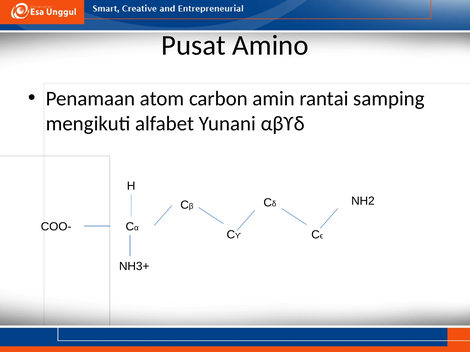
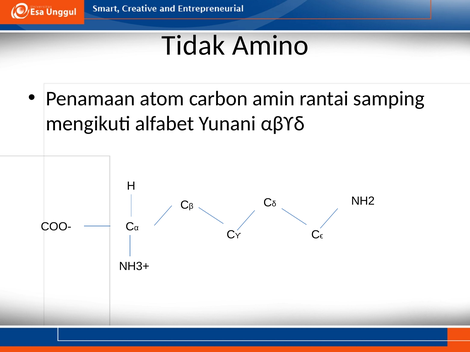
Pusat: Pusat -> Tidak
